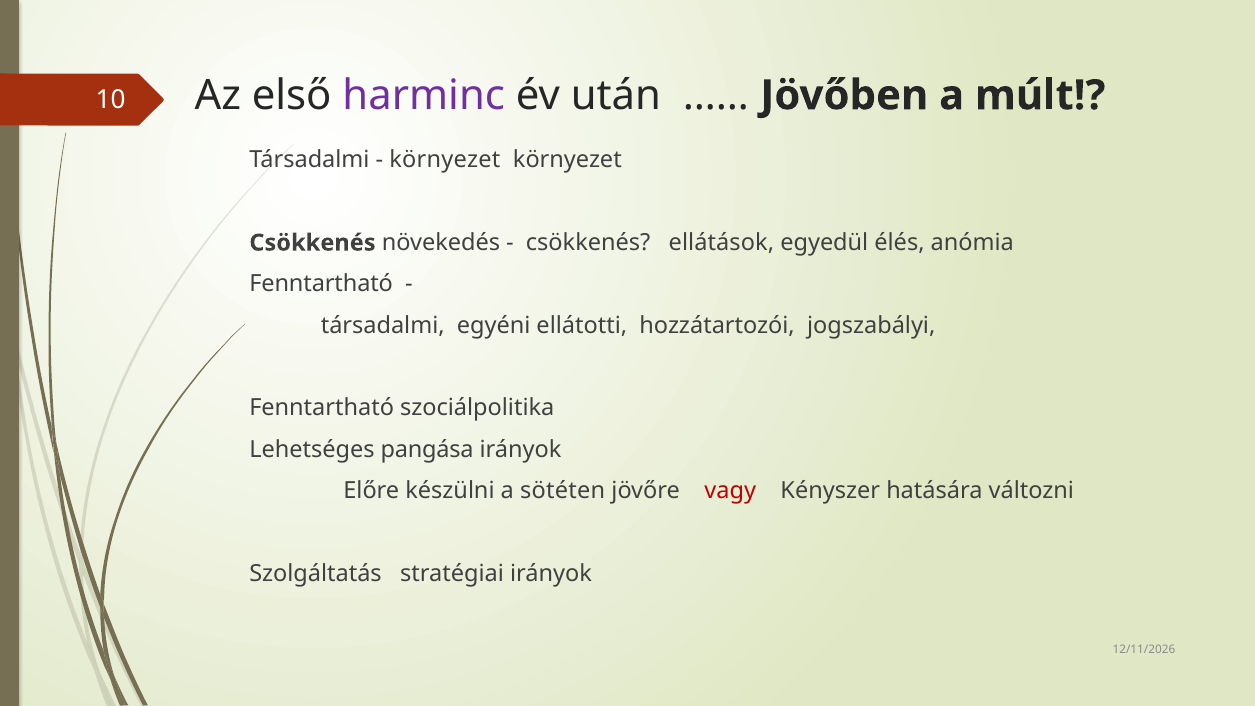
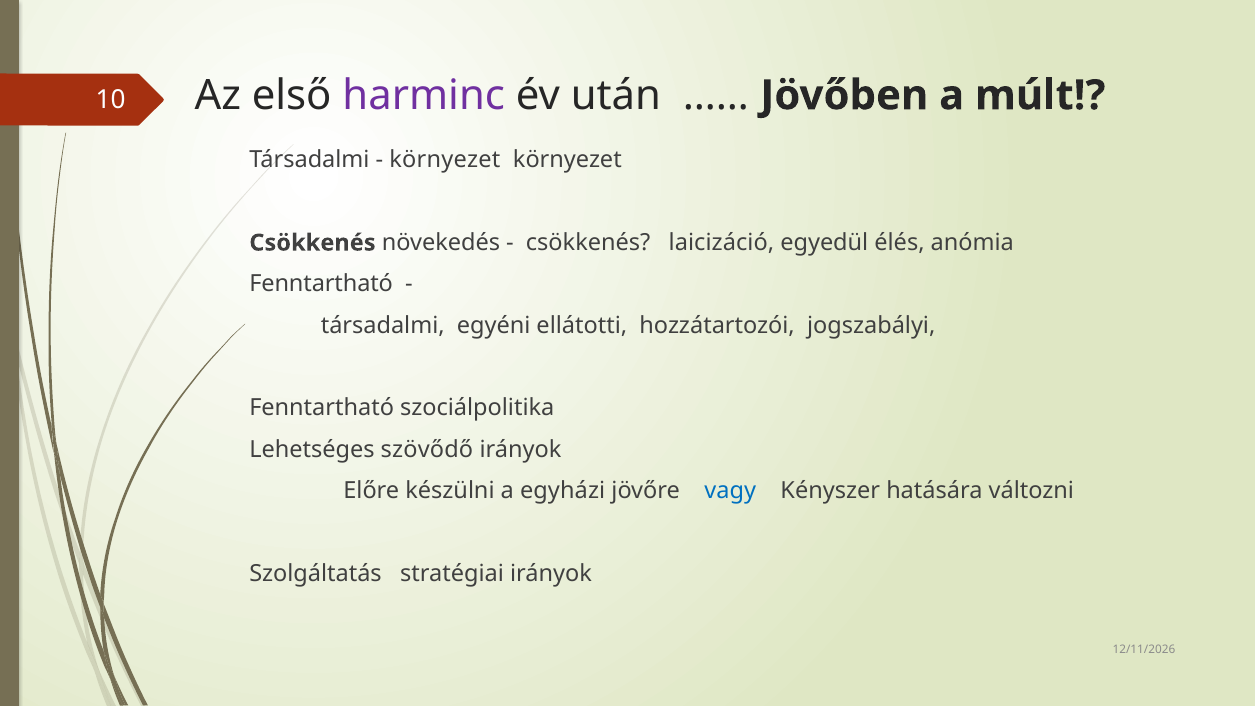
ellátások: ellátások -> laicizáció
pangása: pangása -> szövődő
sötéten: sötéten -> egyházi
vagy colour: red -> blue
